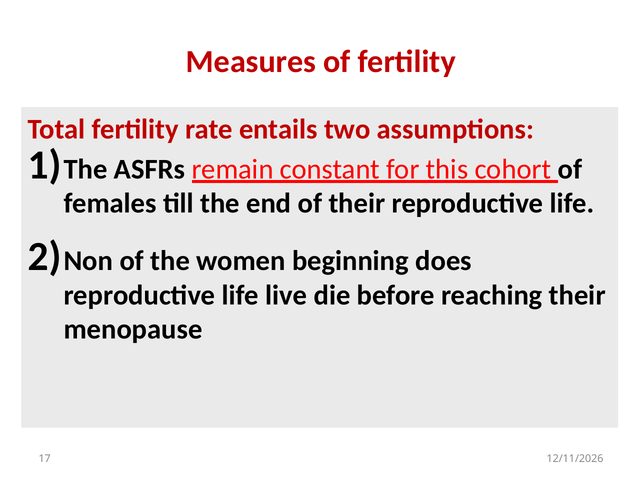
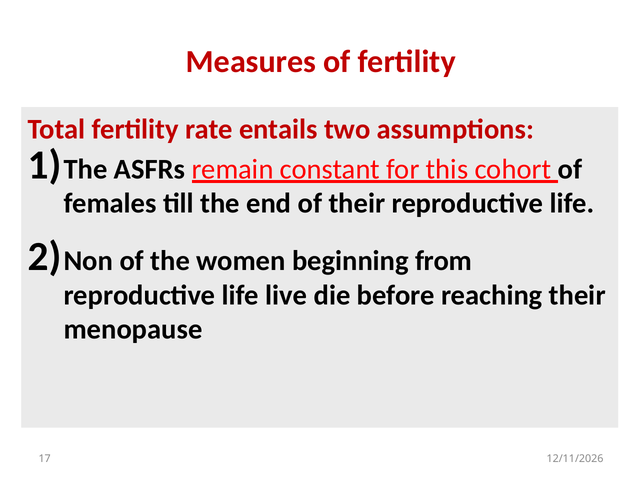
does: does -> from
